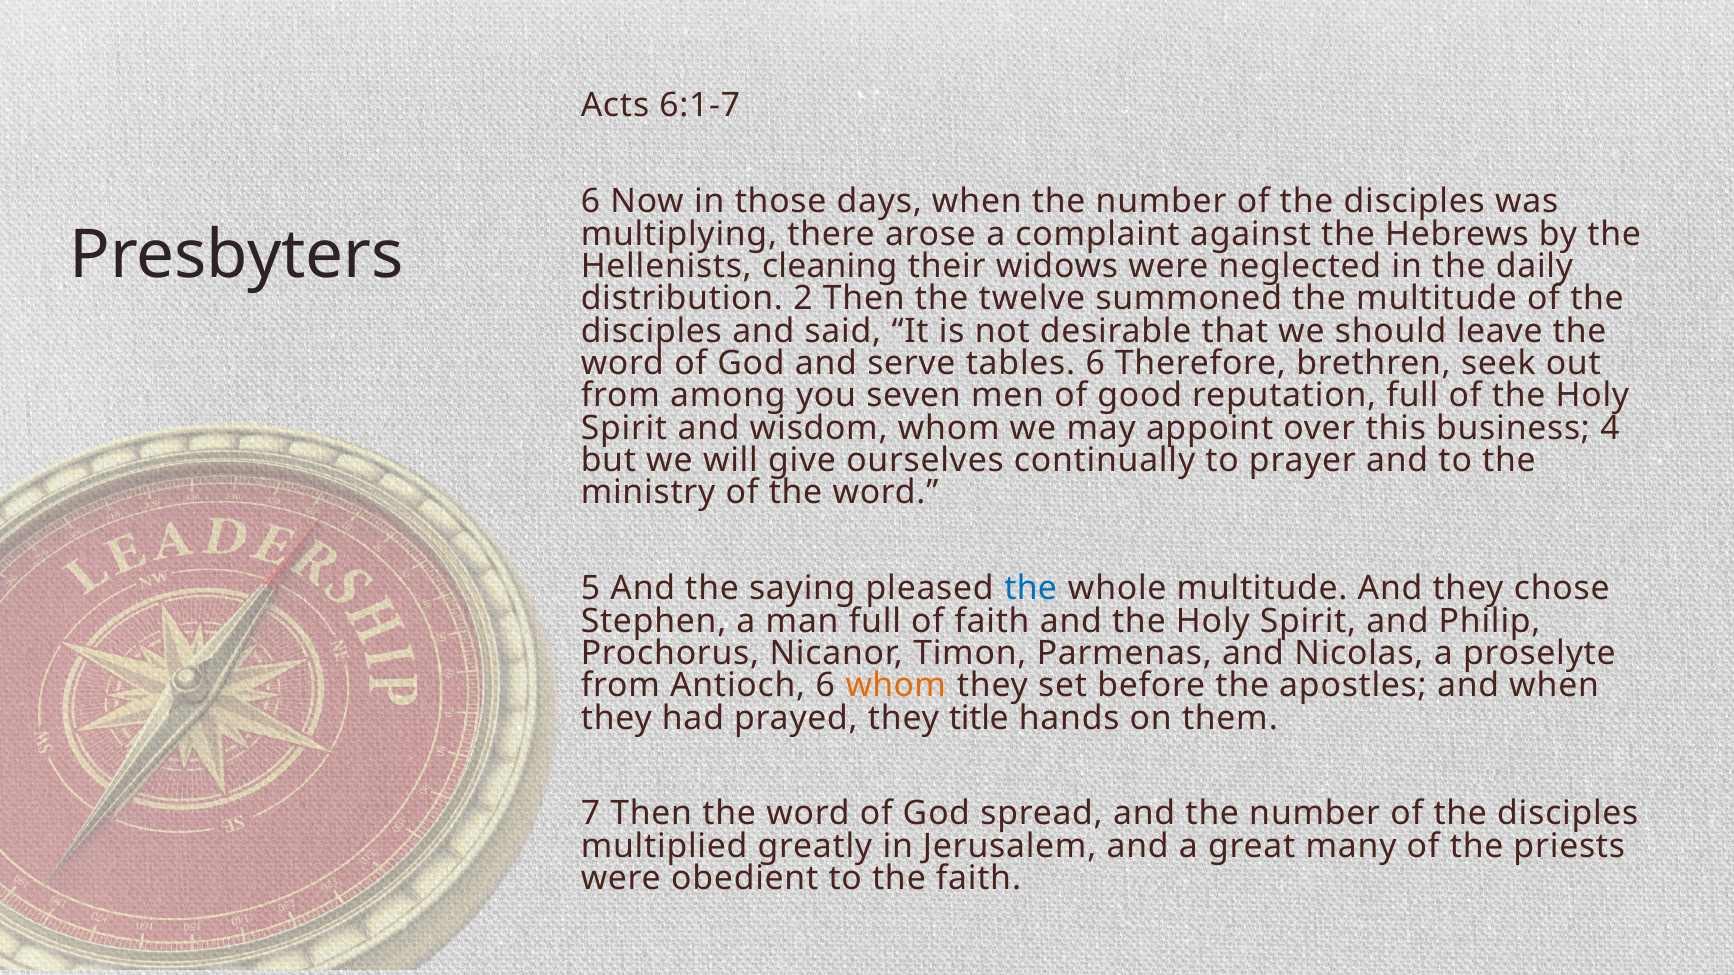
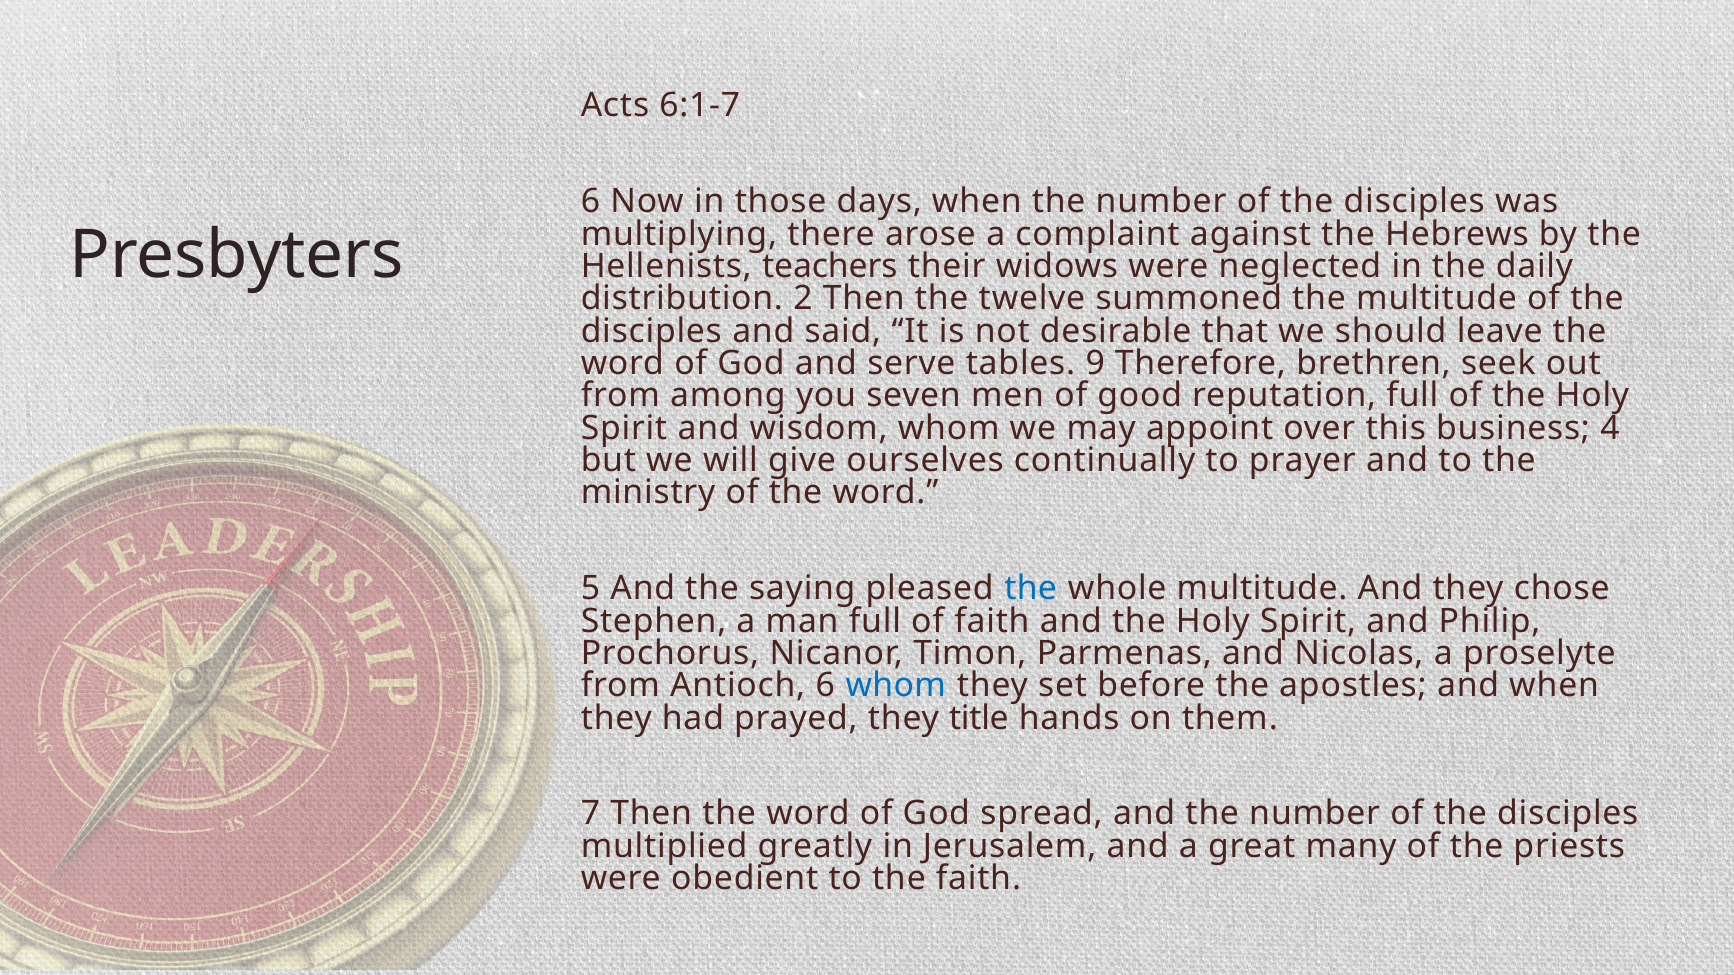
cleaning: cleaning -> teachers
tables 6: 6 -> 9
whom at (896, 686) colour: orange -> blue
